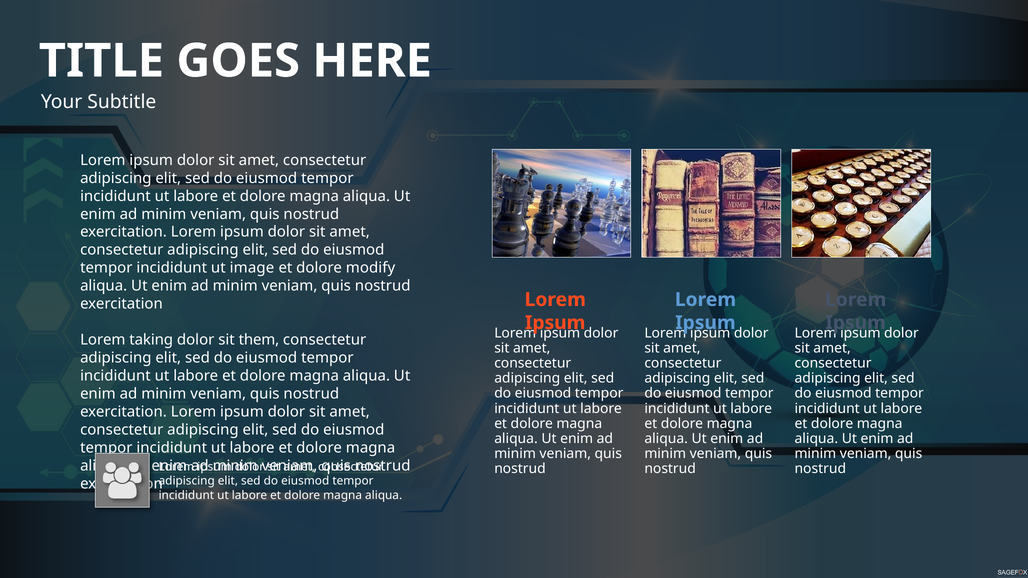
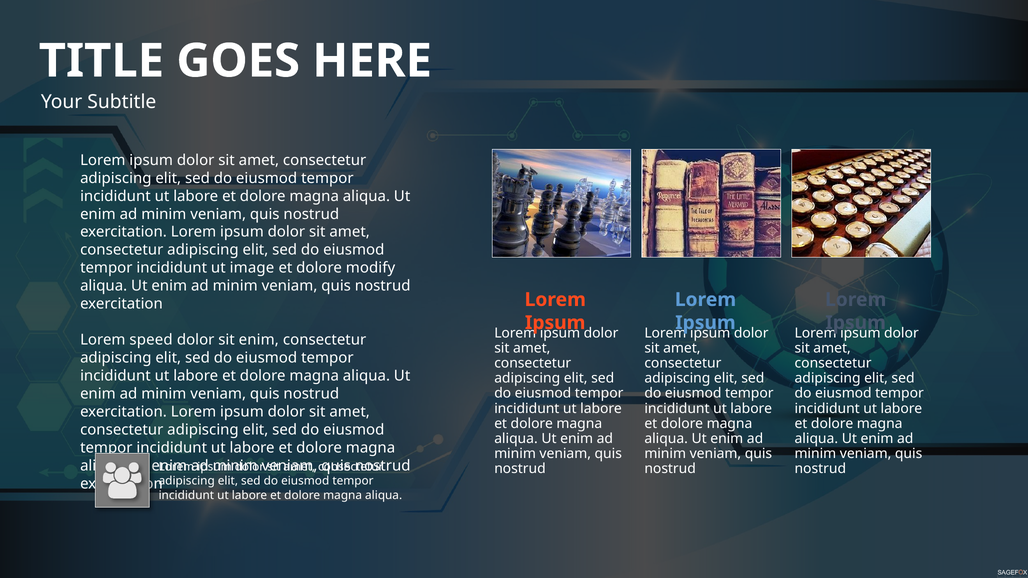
taking: taking -> speed
sit them: them -> enim
